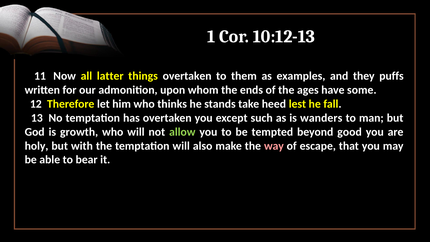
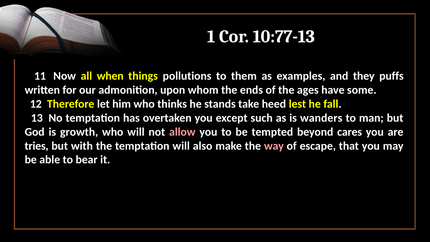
10:12-13: 10:12-13 -> 10:77-13
latter: latter -> when
things overtaken: overtaken -> pollutions
allow colour: light green -> pink
good: good -> cares
holy: holy -> tries
